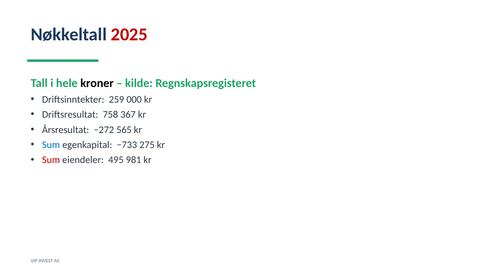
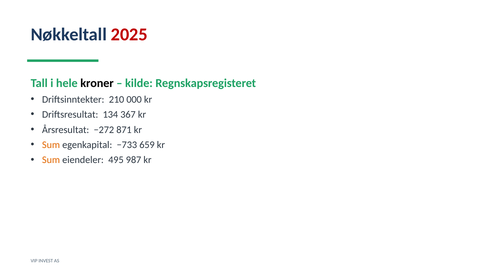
259: 259 -> 210
758: 758 -> 134
565: 565 -> 871
Sum at (51, 145) colour: blue -> orange
275: 275 -> 659
Sum at (51, 160) colour: red -> orange
981: 981 -> 987
